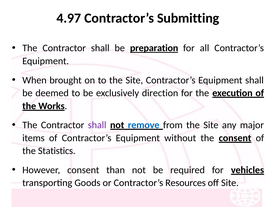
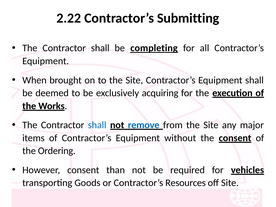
4.97: 4.97 -> 2.22
preparation: preparation -> completing
direction: direction -> acquiring
shall at (97, 125) colour: purple -> blue
Statistics: Statistics -> Ordering
